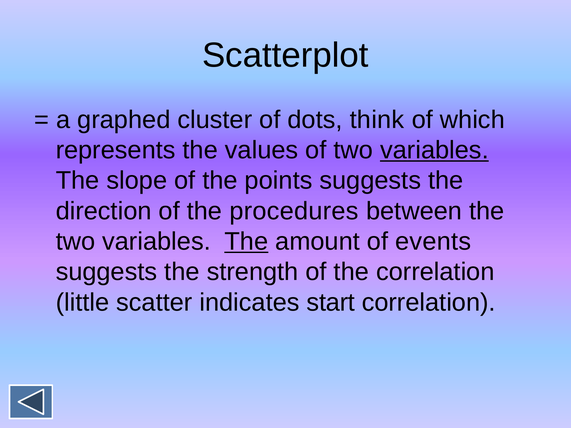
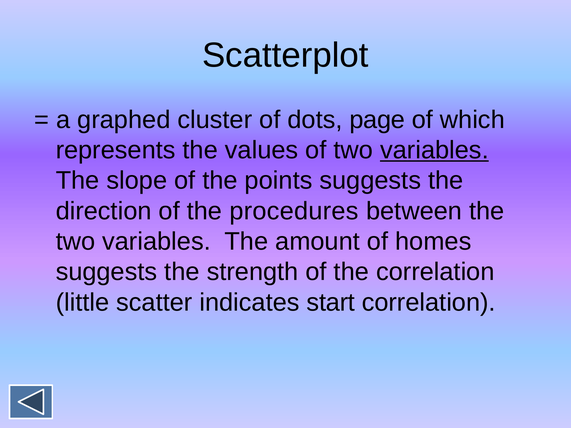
think: think -> page
The at (246, 242) underline: present -> none
events: events -> homes
